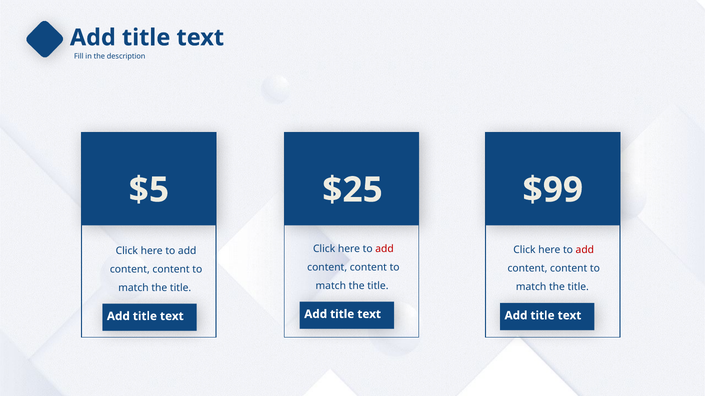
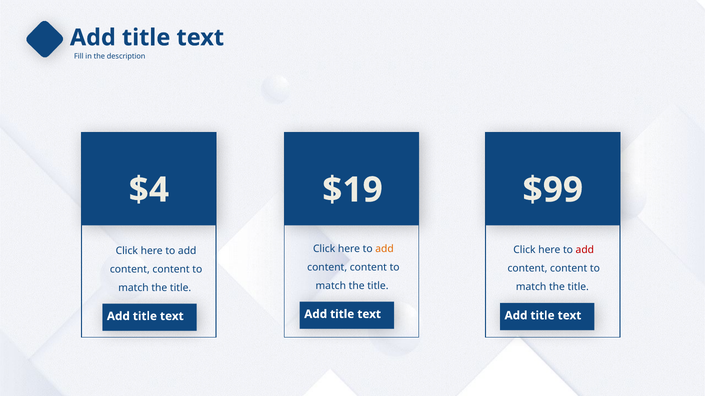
5: 5 -> 4
25: 25 -> 19
add at (385, 249) colour: red -> orange
